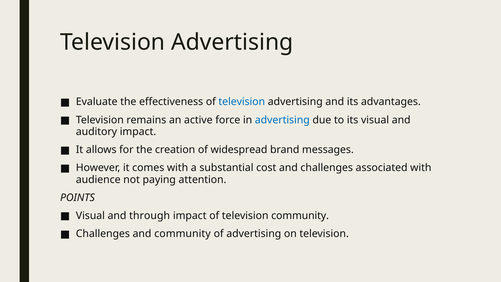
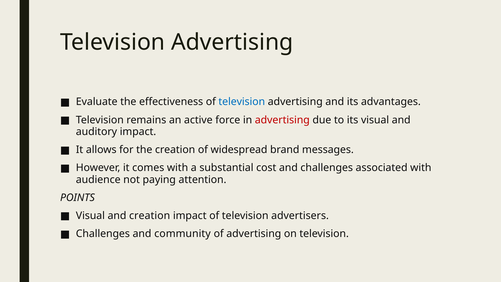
advertising at (282, 120) colour: blue -> red
and through: through -> creation
television community: community -> advertisers
